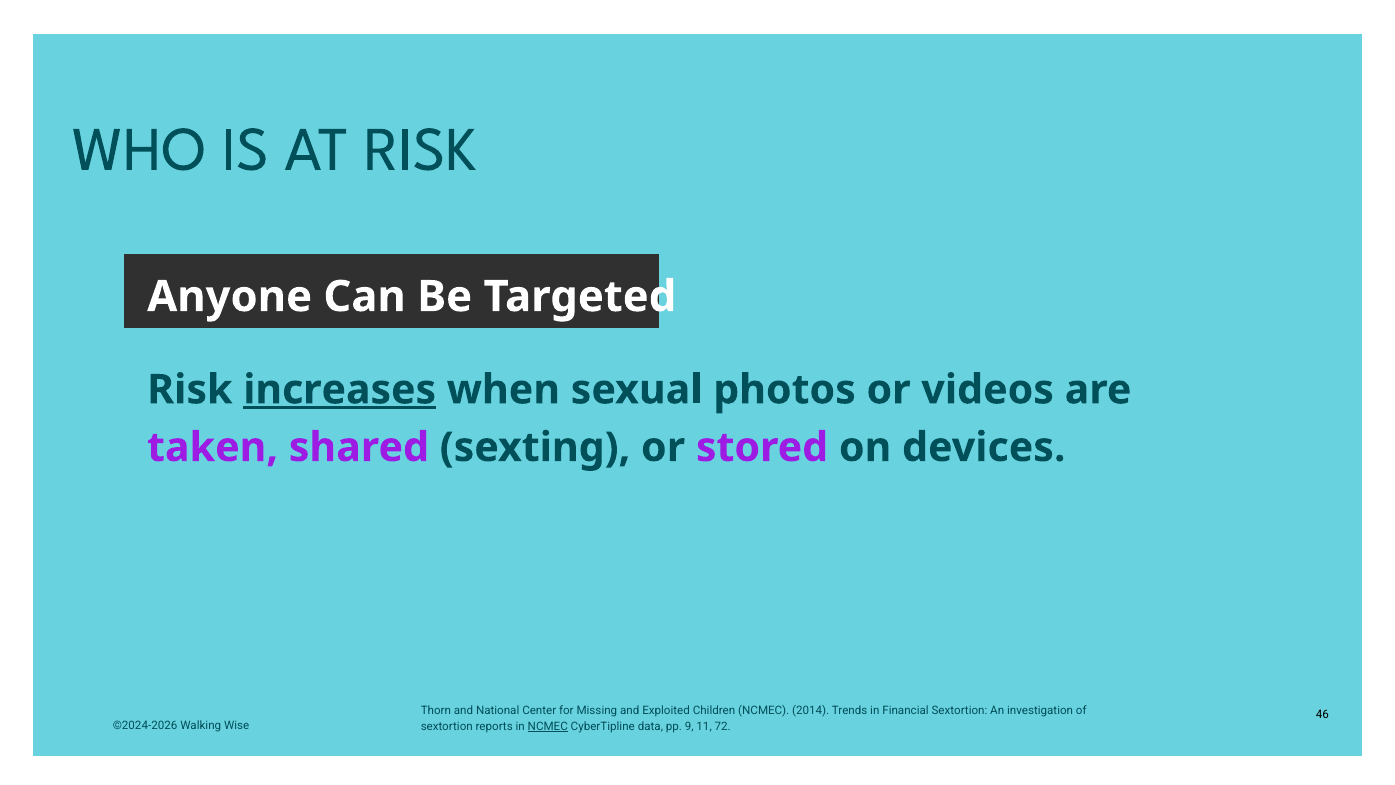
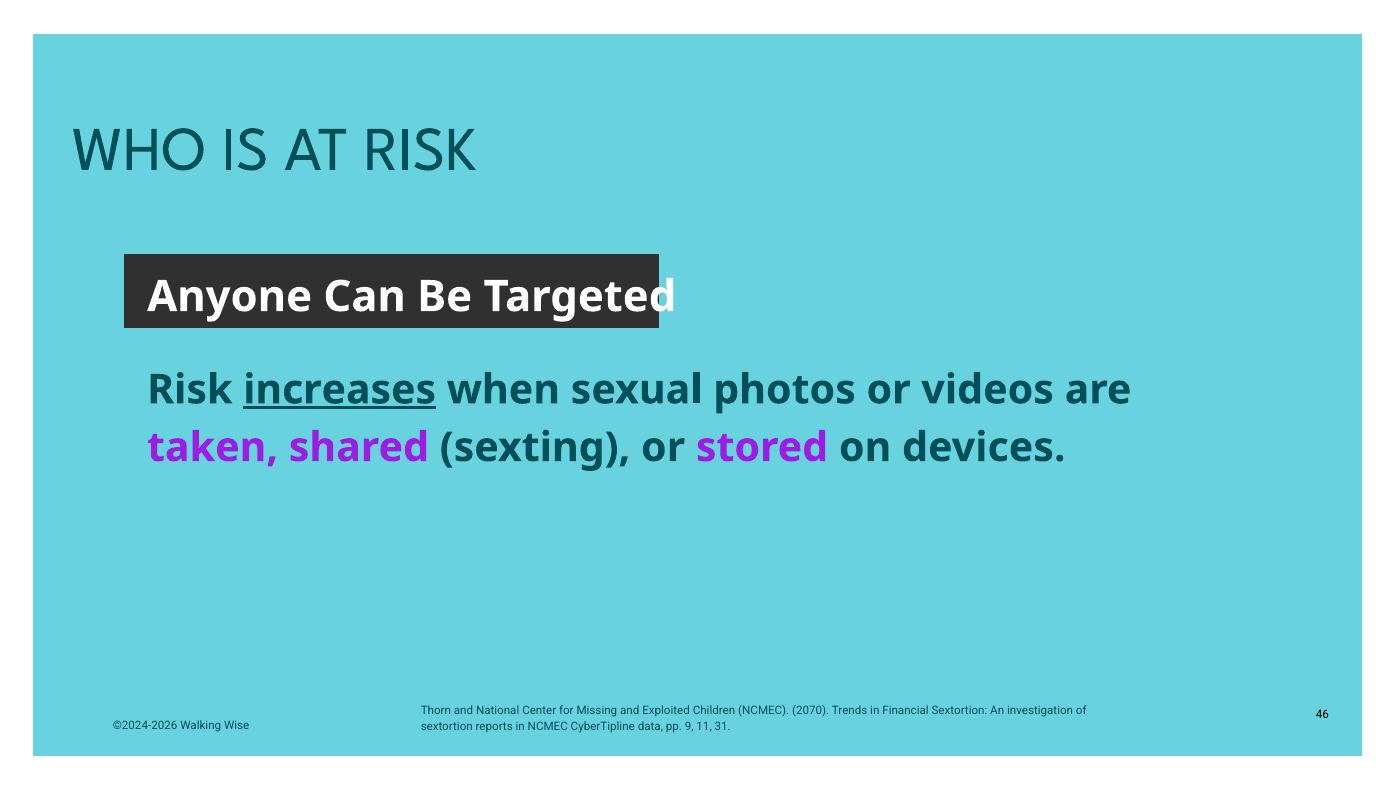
2014: 2014 -> 2070
NCMEC at (548, 726) underline: present -> none
72: 72 -> 31
